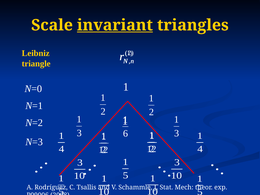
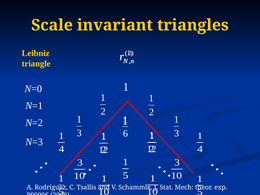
invariant underline: present -> none
